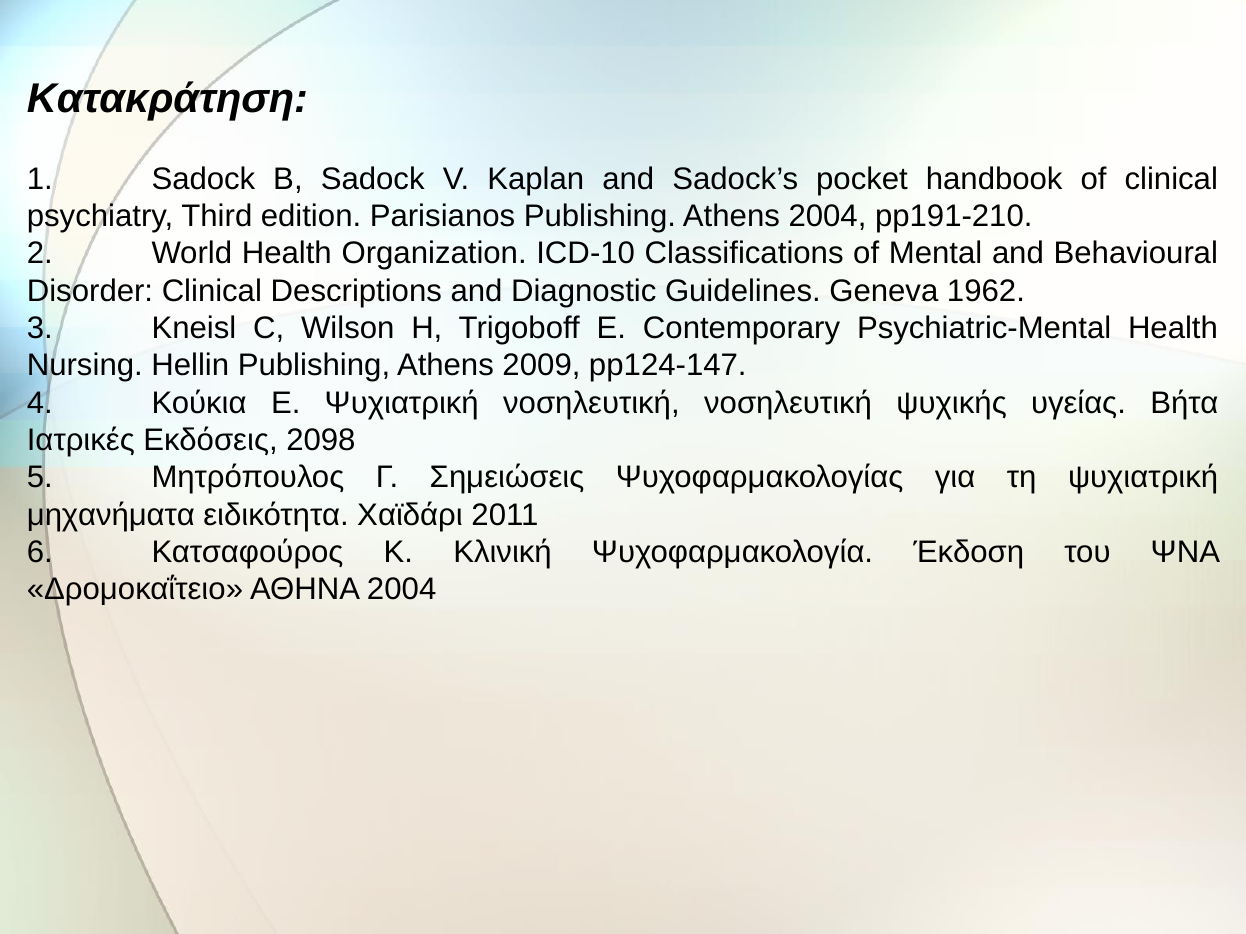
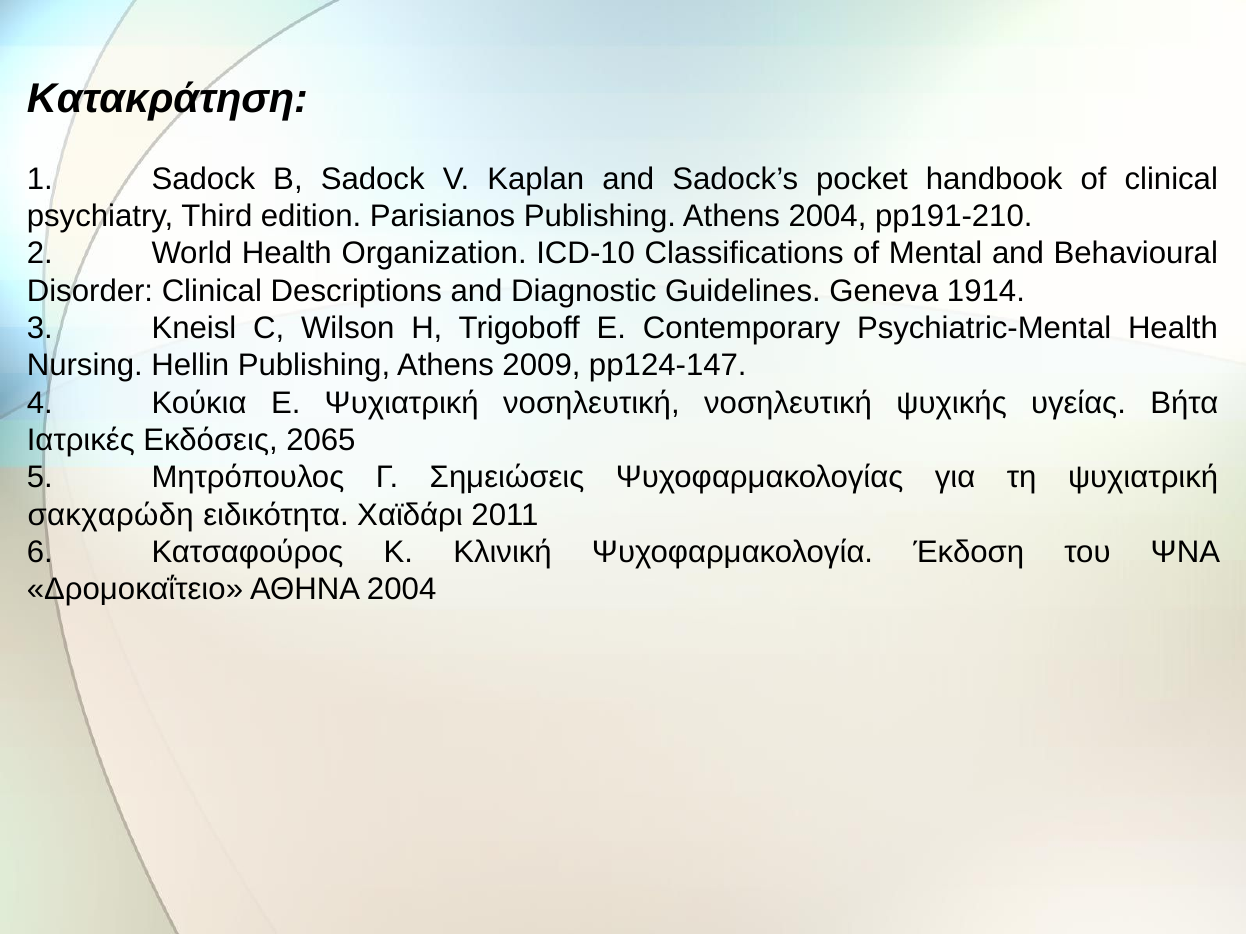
1962: 1962 -> 1914
2098: 2098 -> 2065
μηχανήματα: μηχανήματα -> σακχαρώδη
